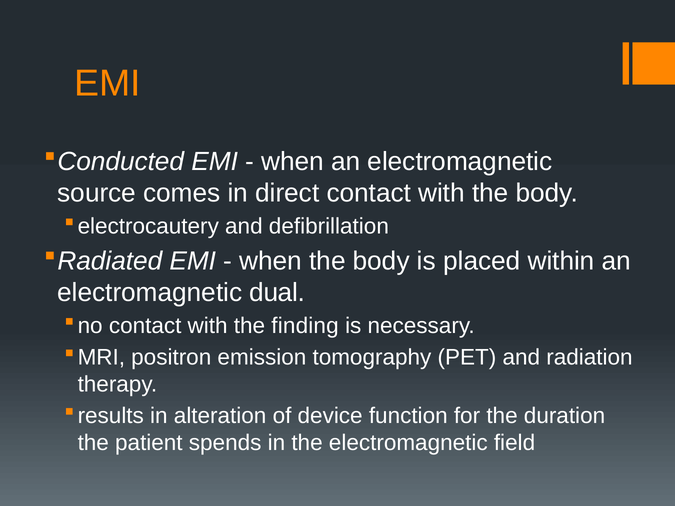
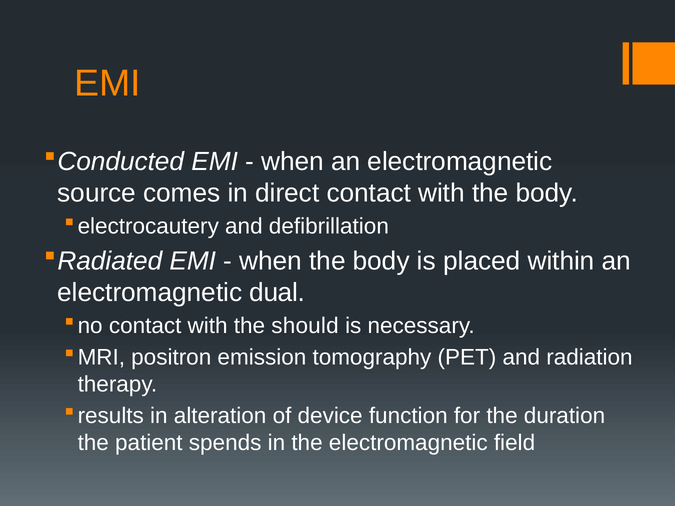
finding: finding -> should
